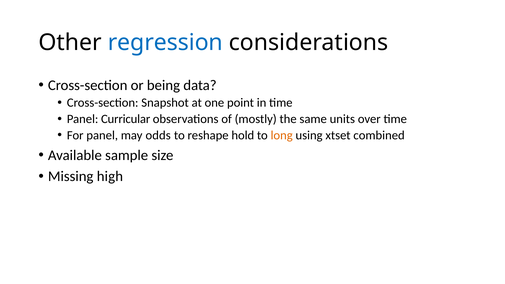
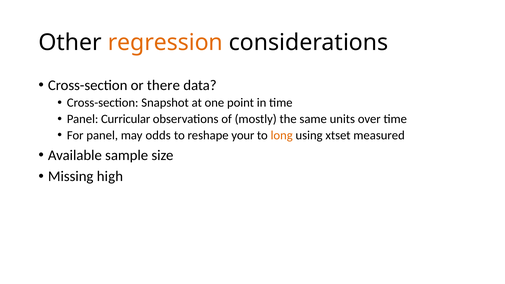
regression colour: blue -> orange
being: being -> there
hold: hold -> your
combined: combined -> measured
